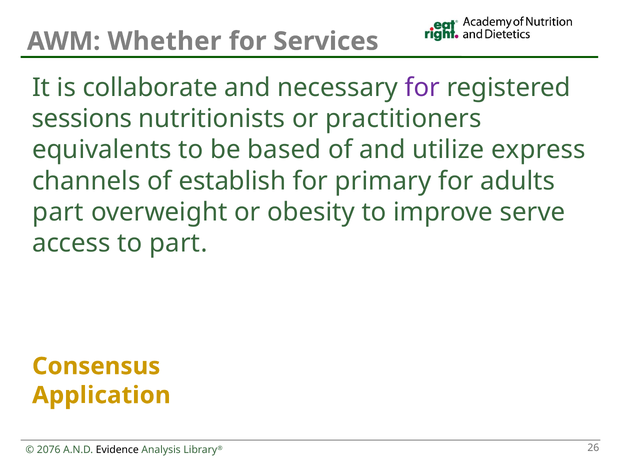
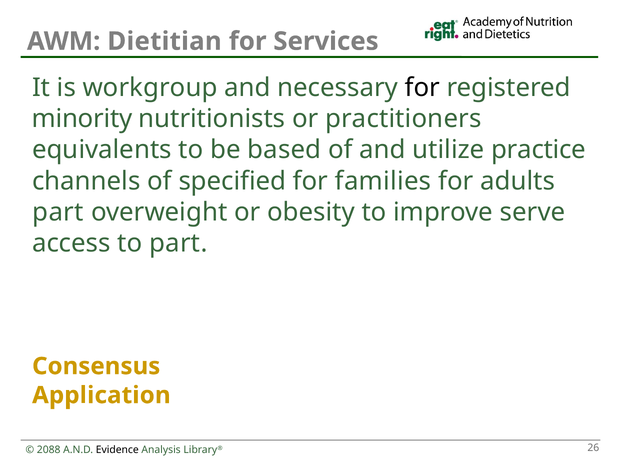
Whether: Whether -> Dietitian
collaborate: collaborate -> workgroup
for at (422, 88) colour: purple -> black
sessions: sessions -> minority
express: express -> practice
establish: establish -> specified
primary: primary -> families
2076: 2076 -> 2088
